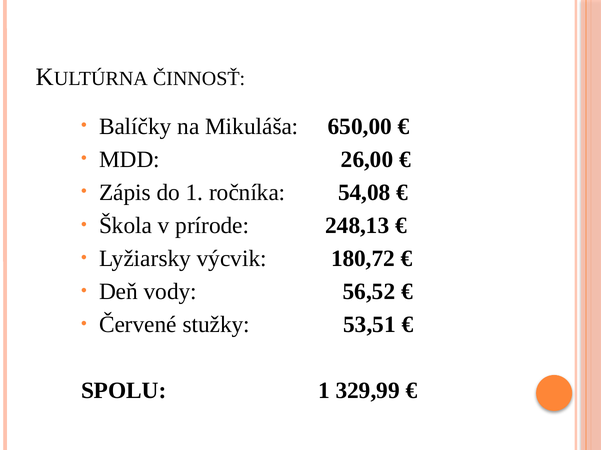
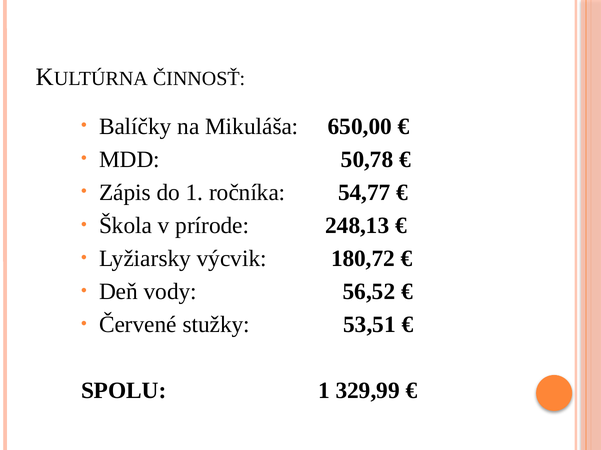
26,00: 26,00 -> 50,78
54,08: 54,08 -> 54,77
